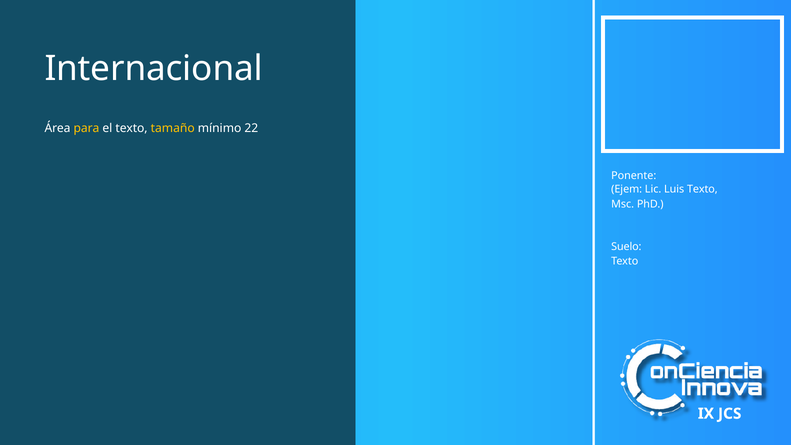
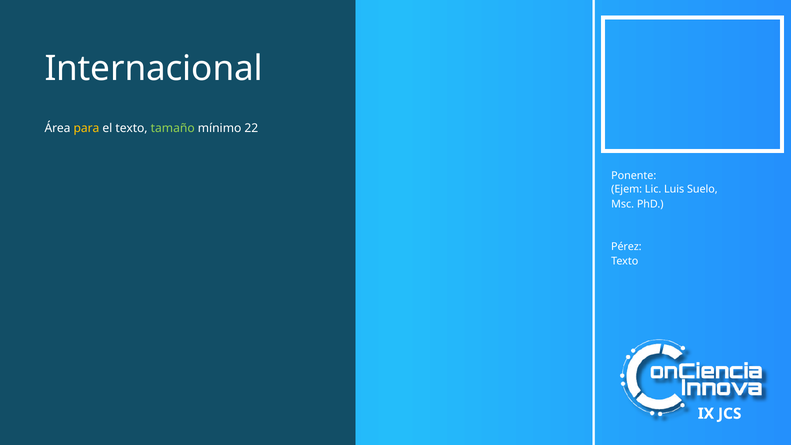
tamaño colour: yellow -> light green
Luis Texto: Texto -> Suelo
Suelo: Suelo -> Pérez
